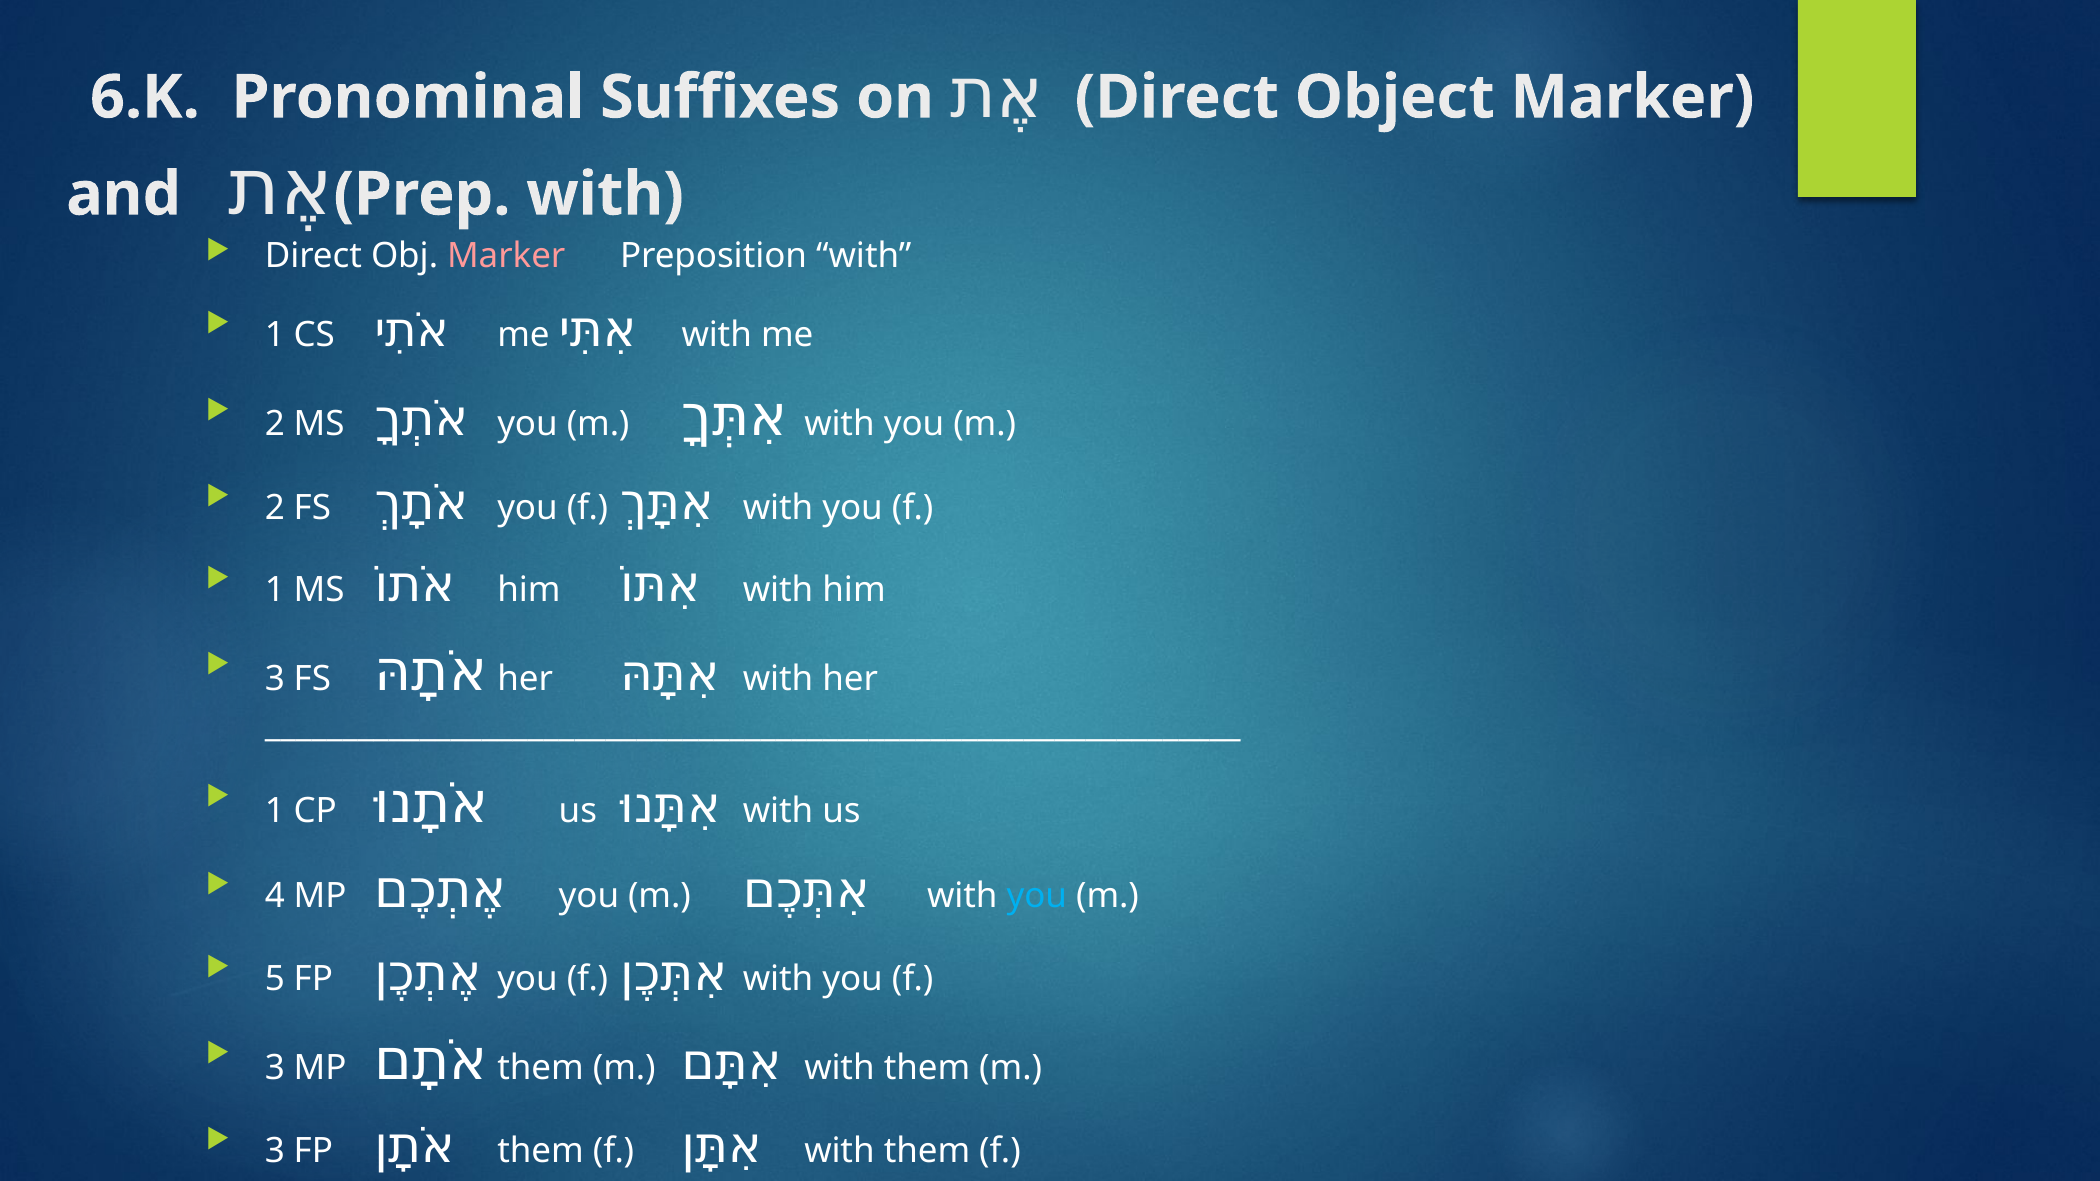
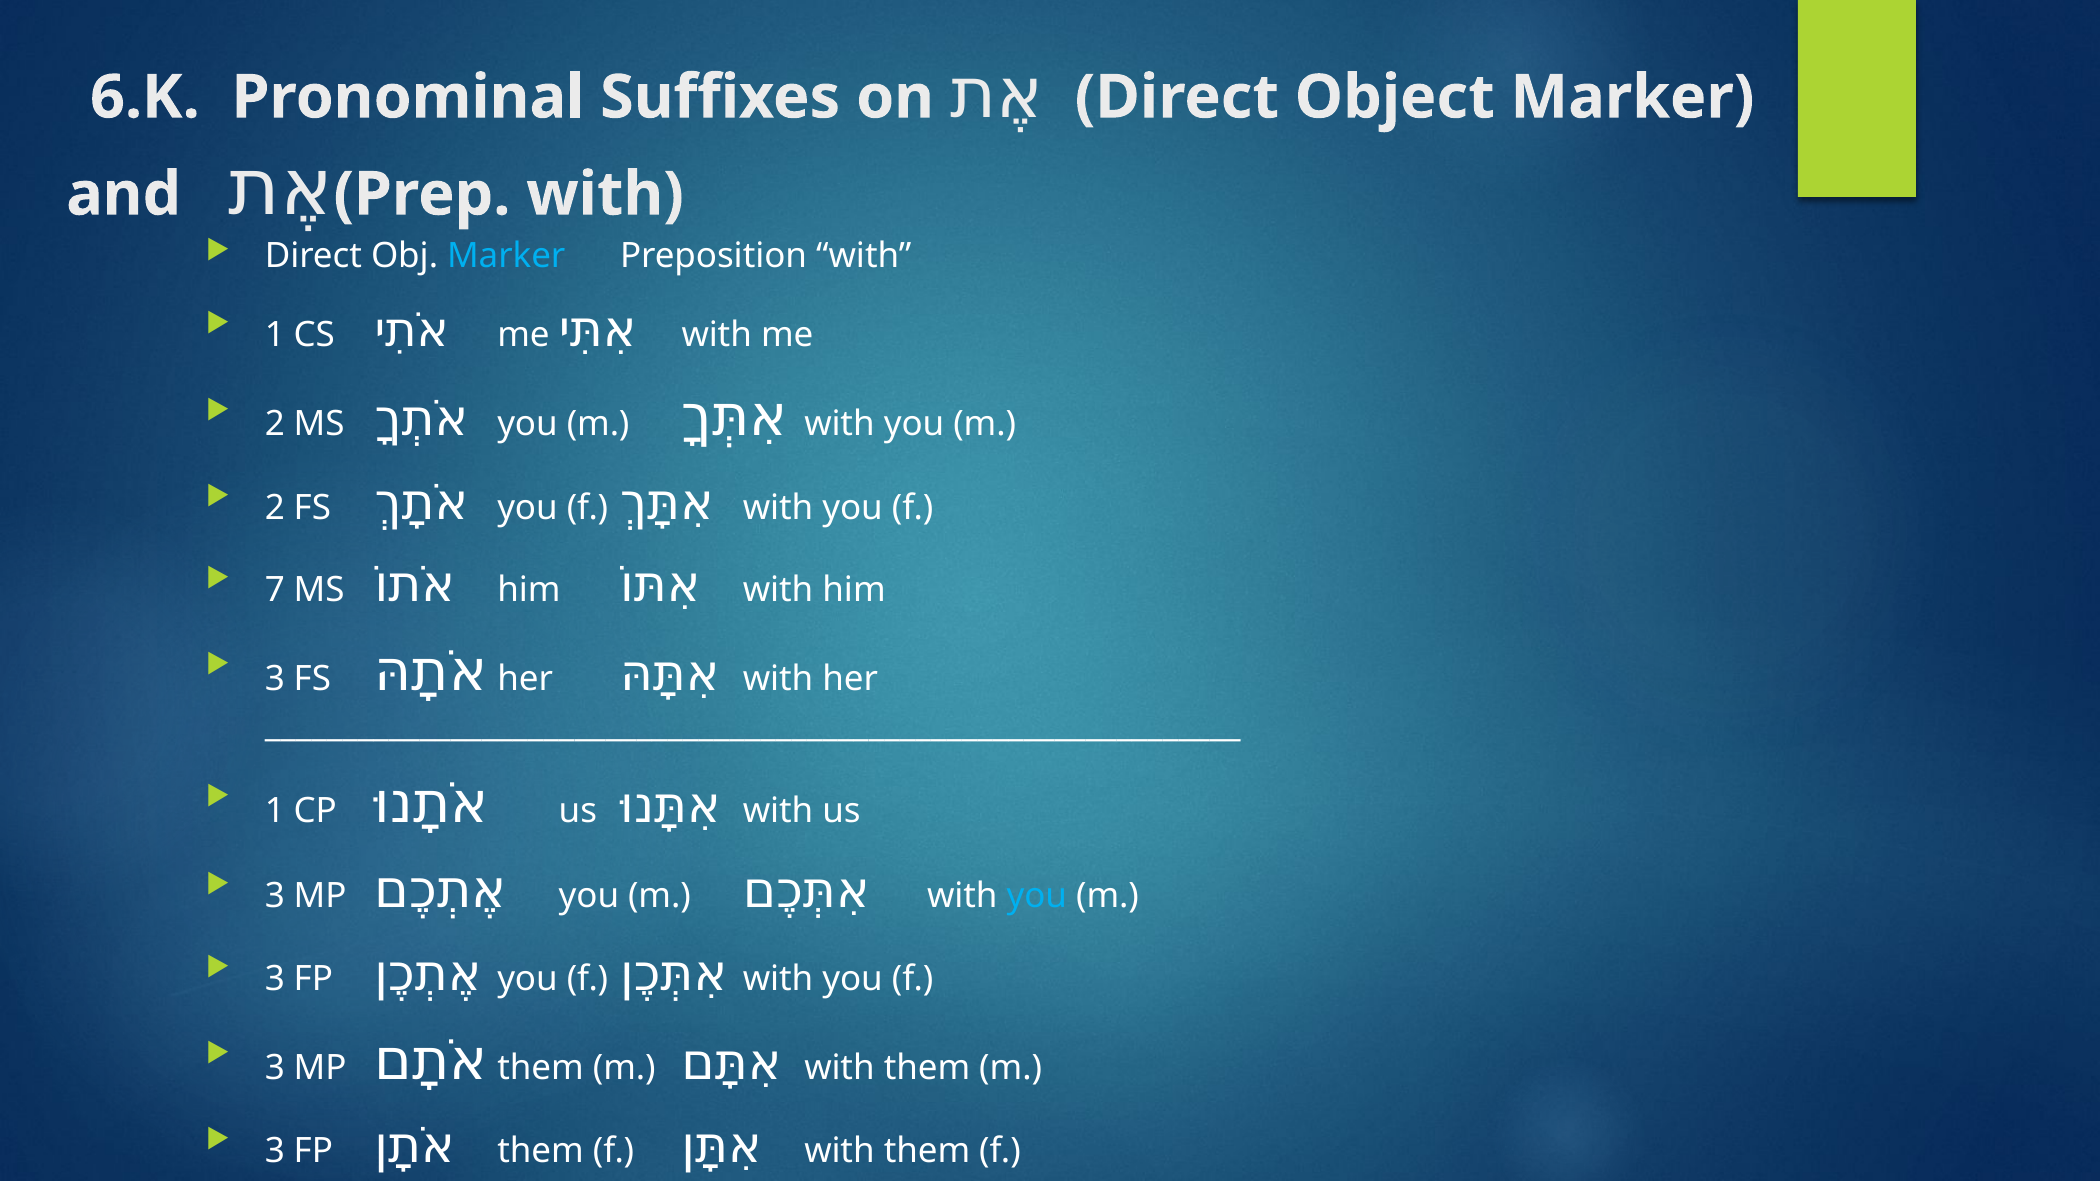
Marker at (506, 256) colour: pink -> light blue
1 at (275, 590): 1 -> 7
4 at (275, 896): 4 -> 3
5 at (275, 979): 5 -> 3
